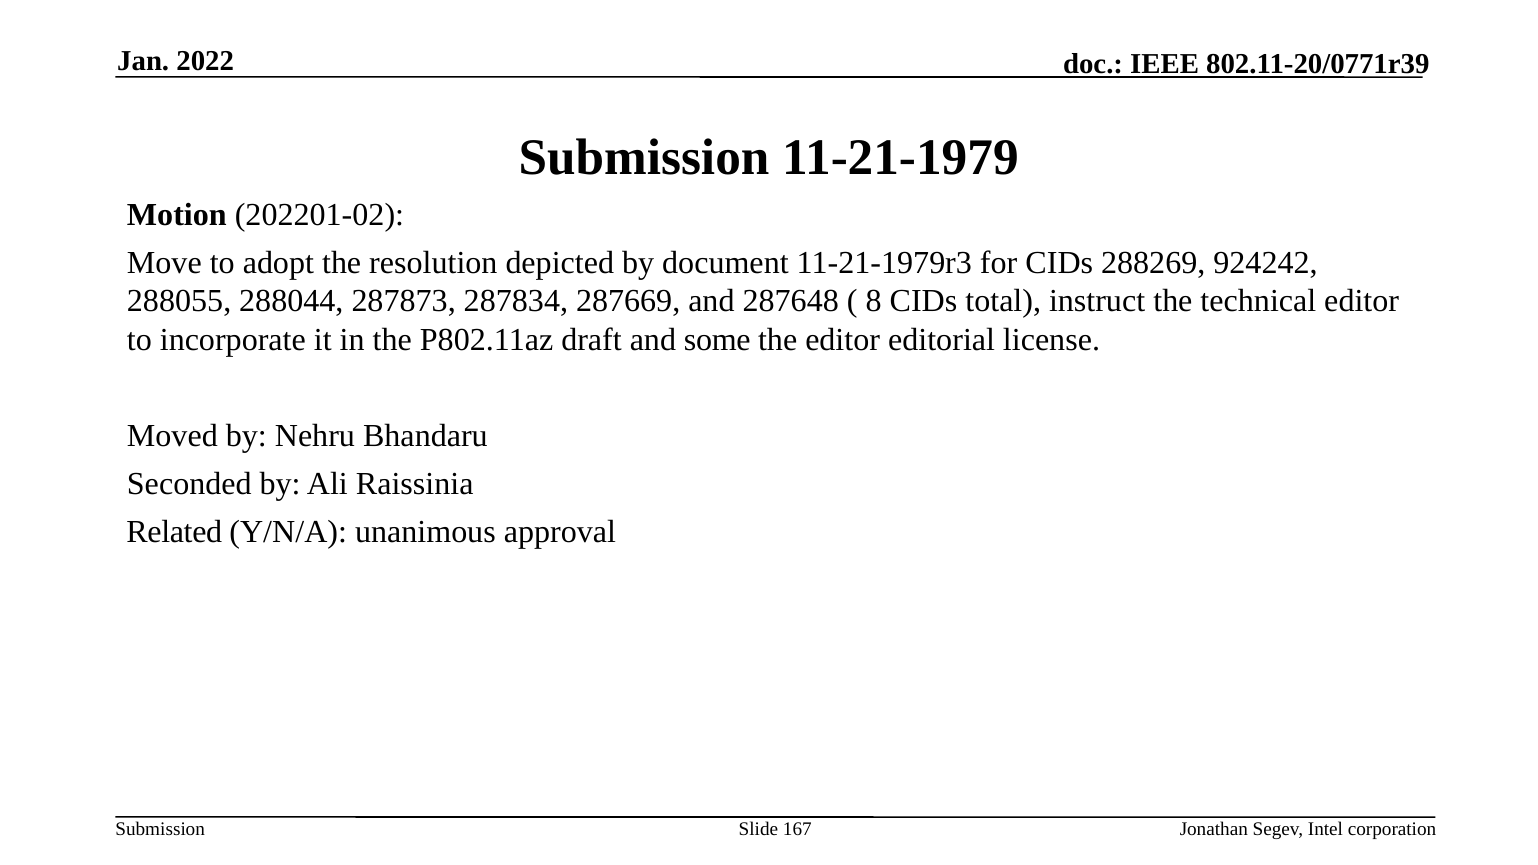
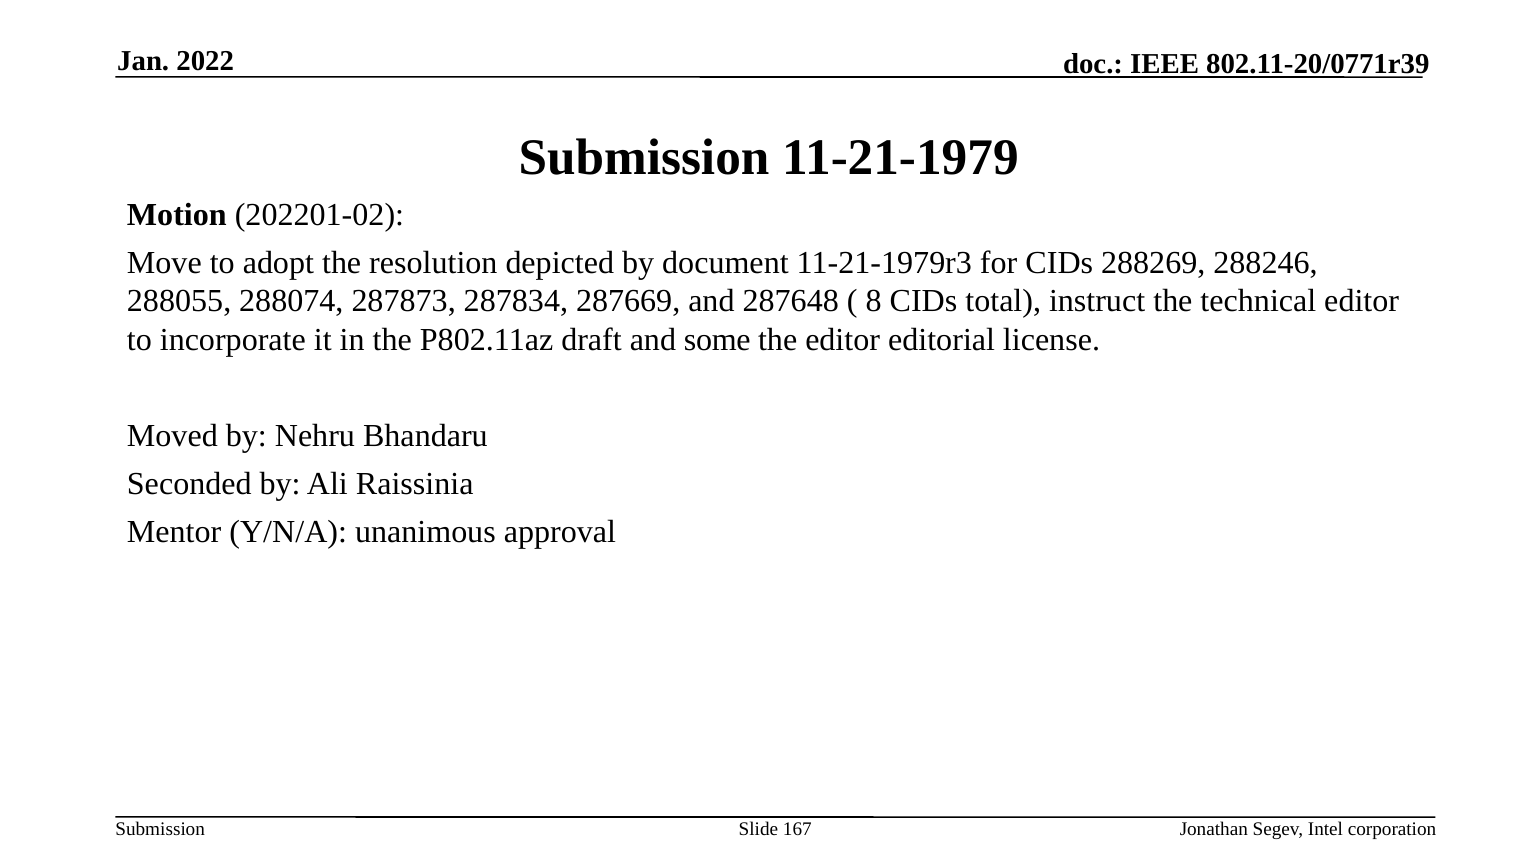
924242: 924242 -> 288246
288044: 288044 -> 288074
Related: Related -> Mentor
